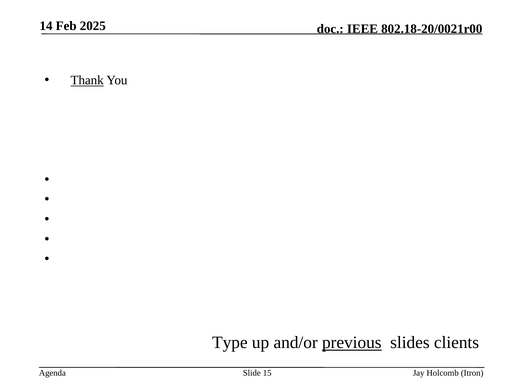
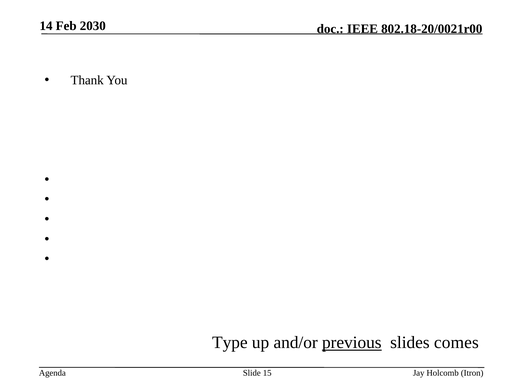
2025: 2025 -> 2030
Thank underline: present -> none
clients: clients -> comes
